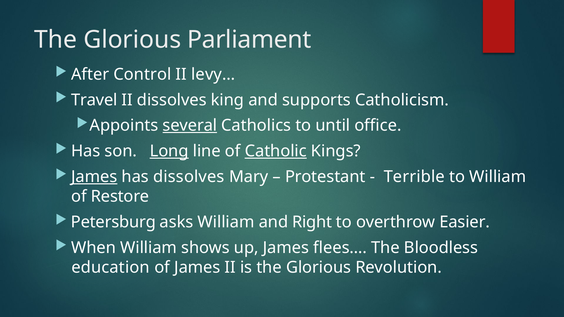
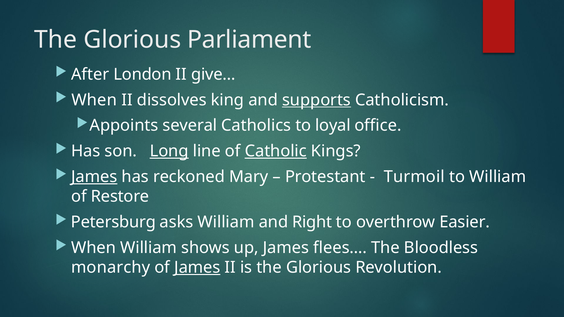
Control: Control -> London
levy…: levy… -> give…
Travel at (94, 100): Travel -> When
supports underline: none -> present
several underline: present -> none
until: until -> loyal
has dissolves: dissolves -> reckoned
Terrible: Terrible -> Turmoil
education: education -> monarchy
James at (197, 268) underline: none -> present
